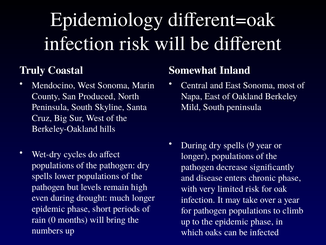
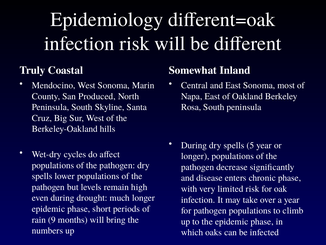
Mild: Mild -> Rosa
9: 9 -> 5
0: 0 -> 9
